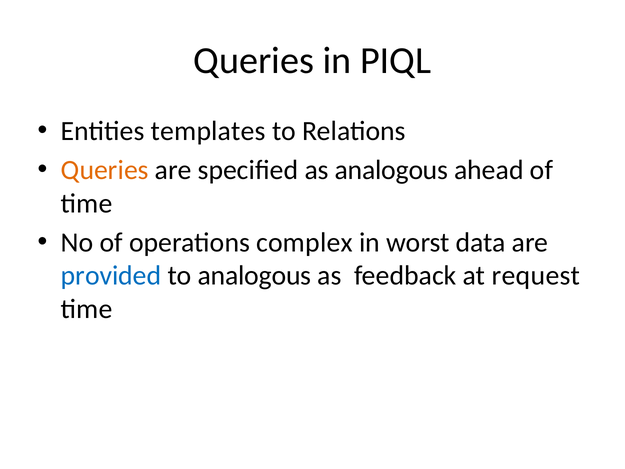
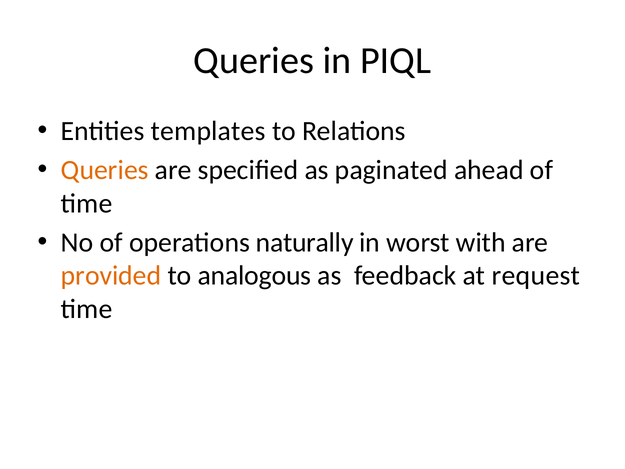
as analogous: analogous -> paginated
complex: complex -> naturally
data: data -> with
provided colour: blue -> orange
